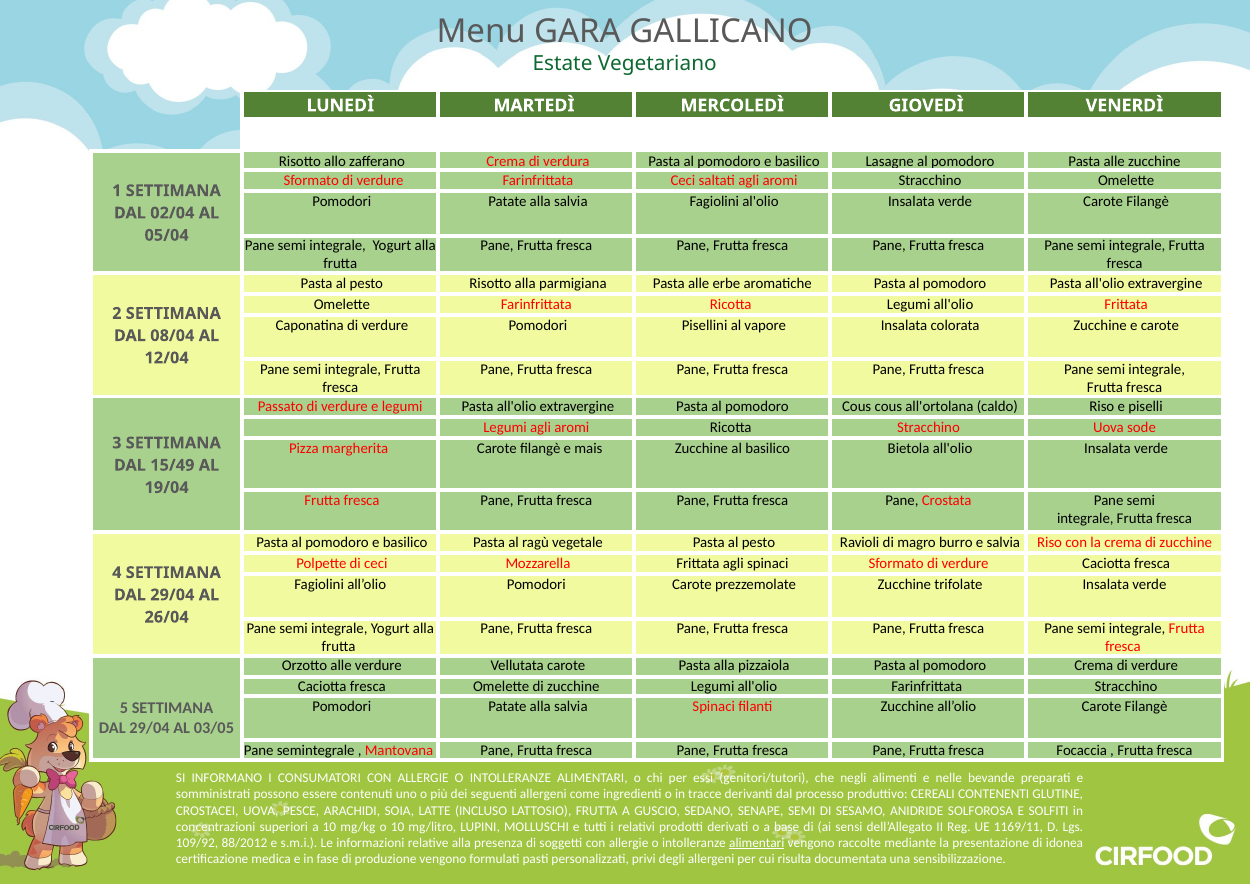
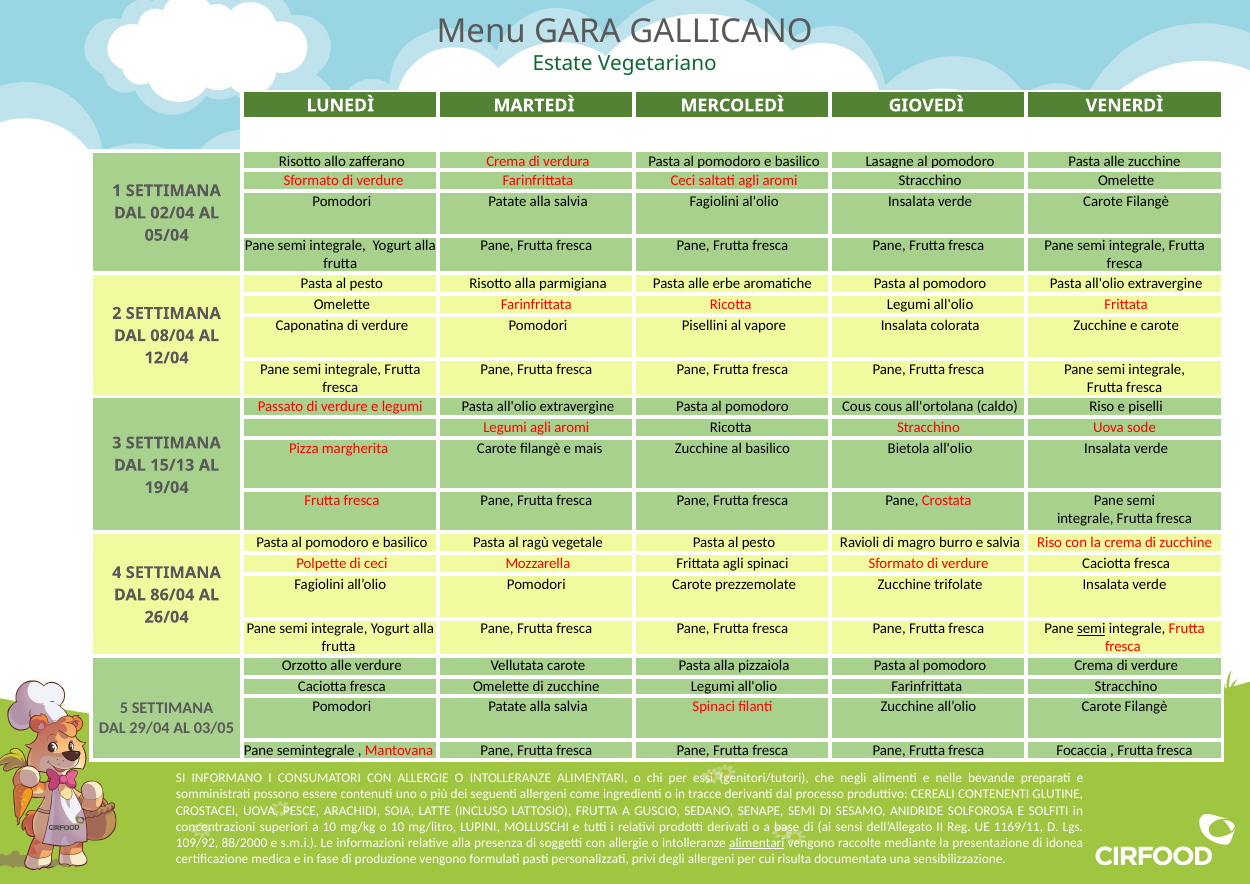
15/49: 15/49 -> 15/13
29/04 at (172, 595): 29/04 -> 86/04
semi at (1091, 629) underline: none -> present
88/2012: 88/2012 -> 88/2000
